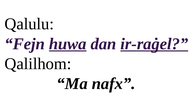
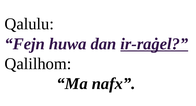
huwa underline: present -> none
